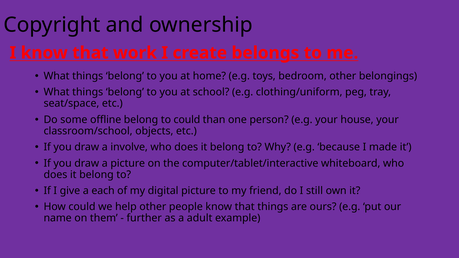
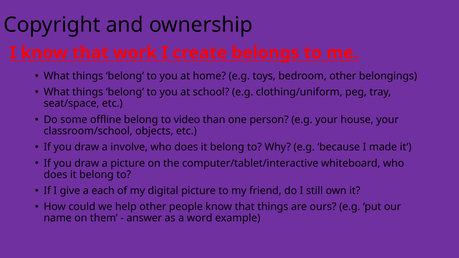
to could: could -> video
further: further -> answer
adult: adult -> word
